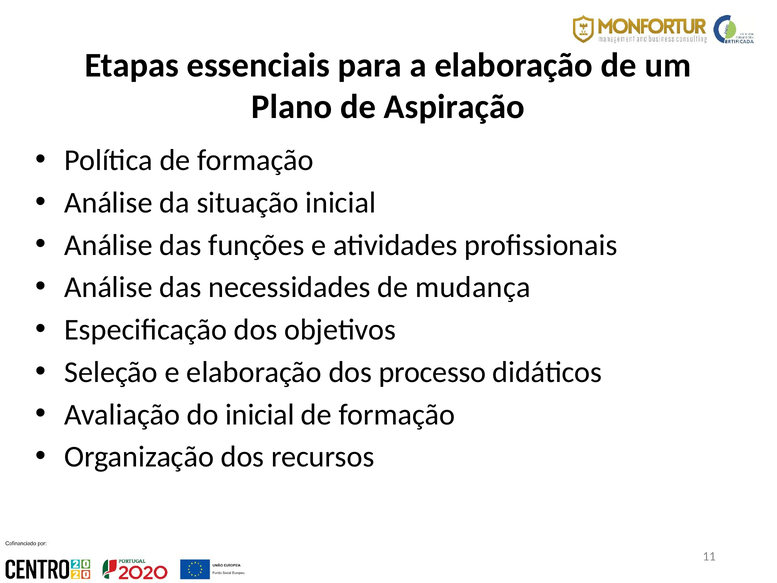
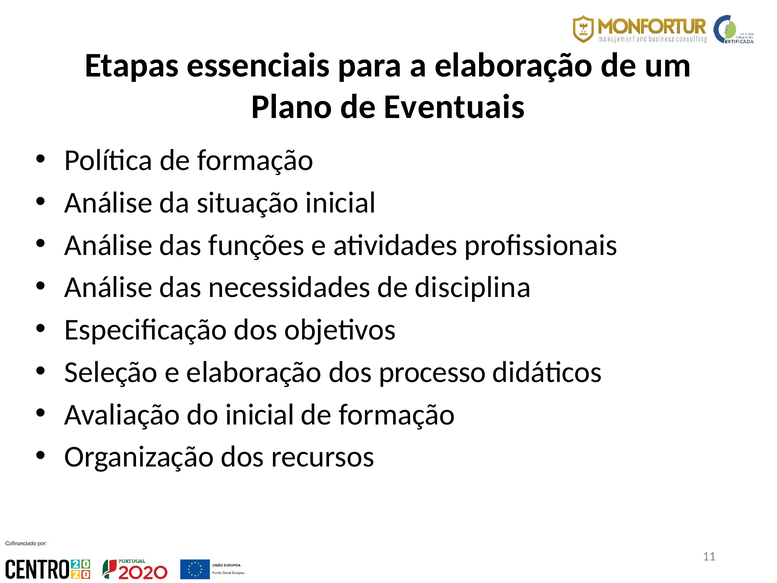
Aspiração: Aspiração -> Eventuais
mudança: mudança -> disciplina
